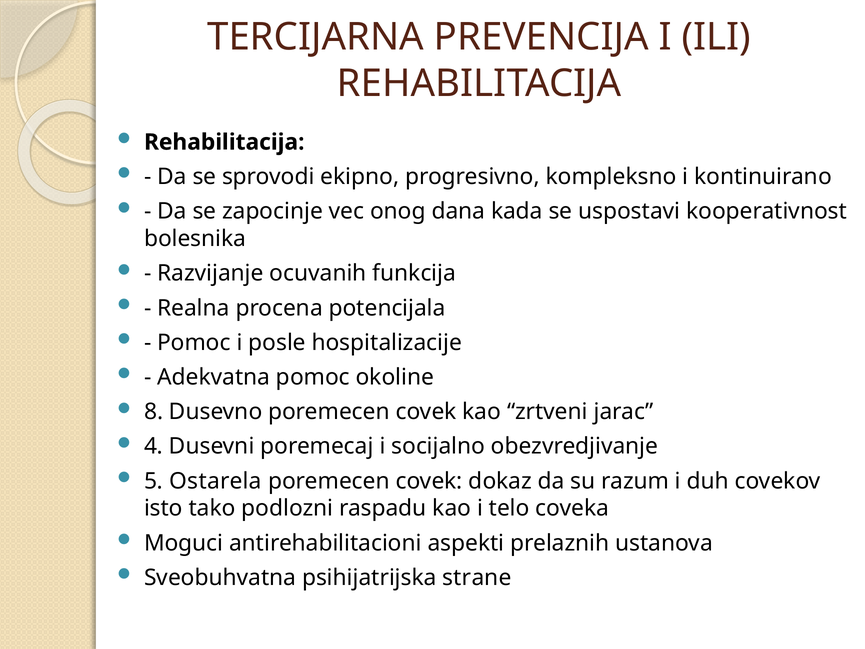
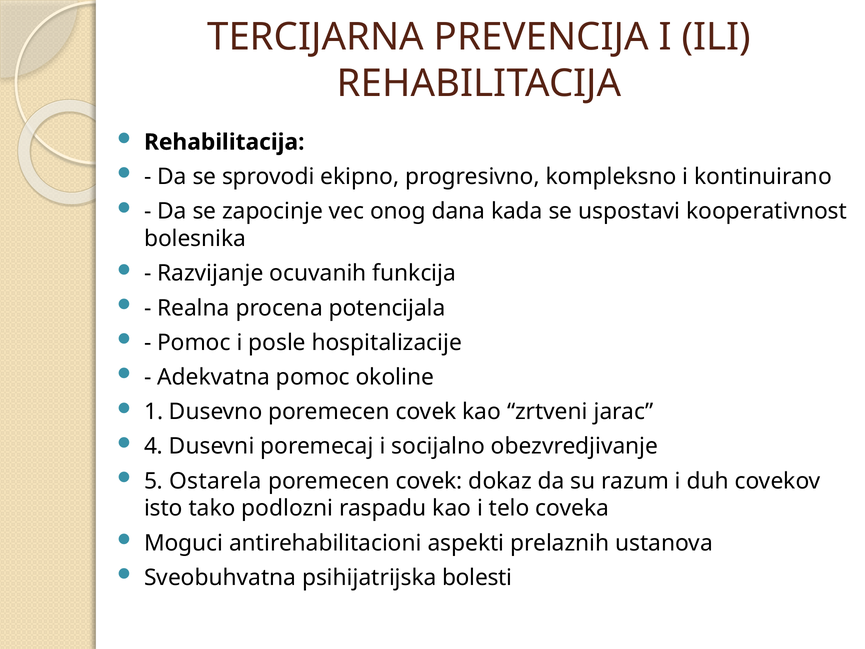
8: 8 -> 1
strane: strane -> bolesti
